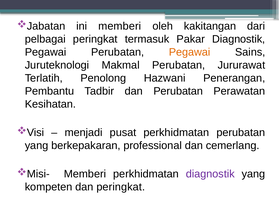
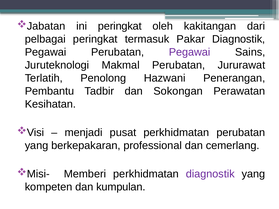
ini memberi: memberi -> peringkat
Pegawai at (190, 52) colour: orange -> purple
dan Perubatan: Perubatan -> Sokongan
dan peringkat: peringkat -> kumpulan
